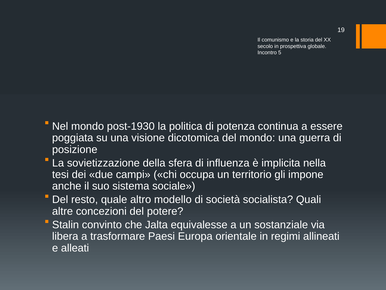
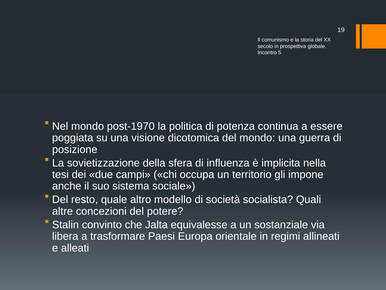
post-1930: post-1930 -> post-1970
